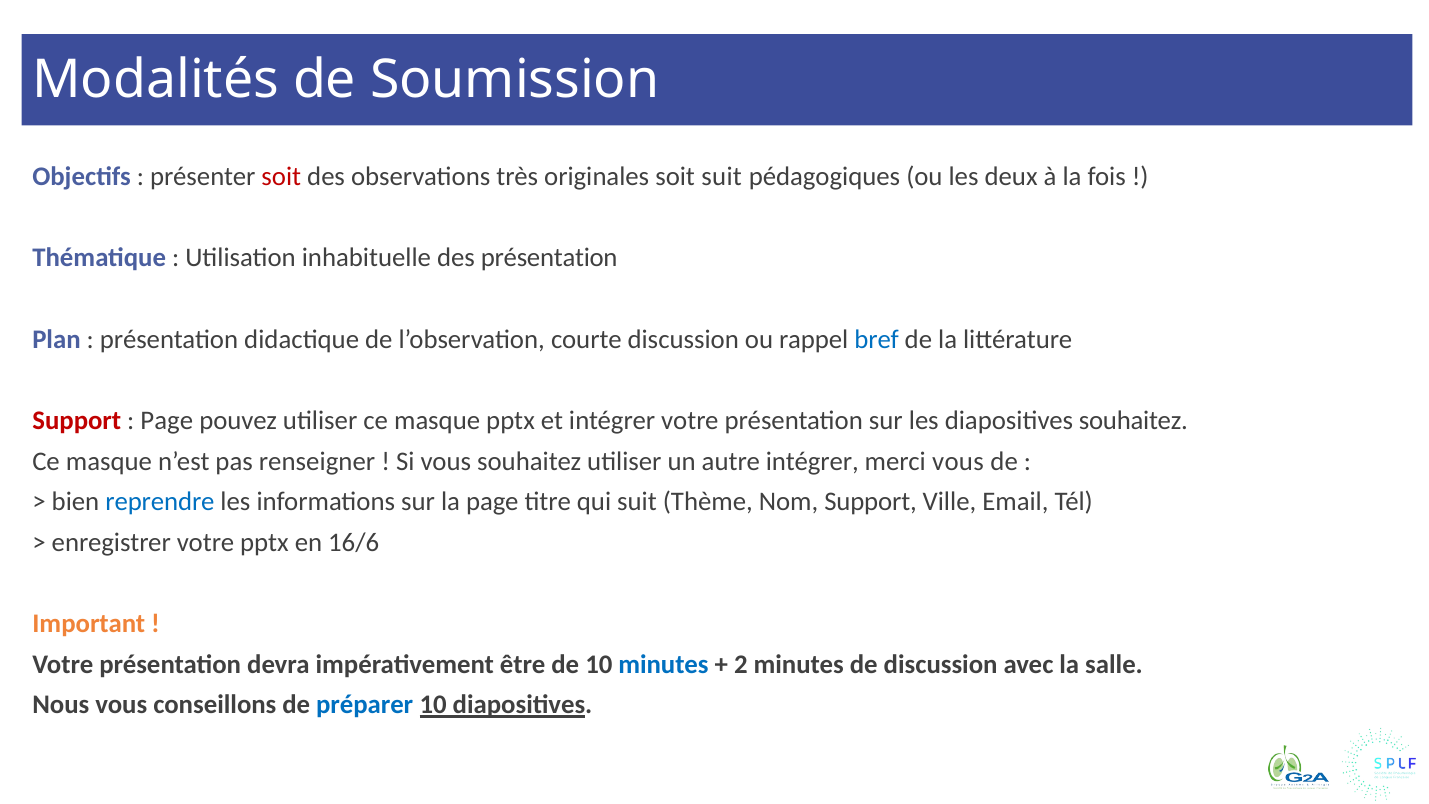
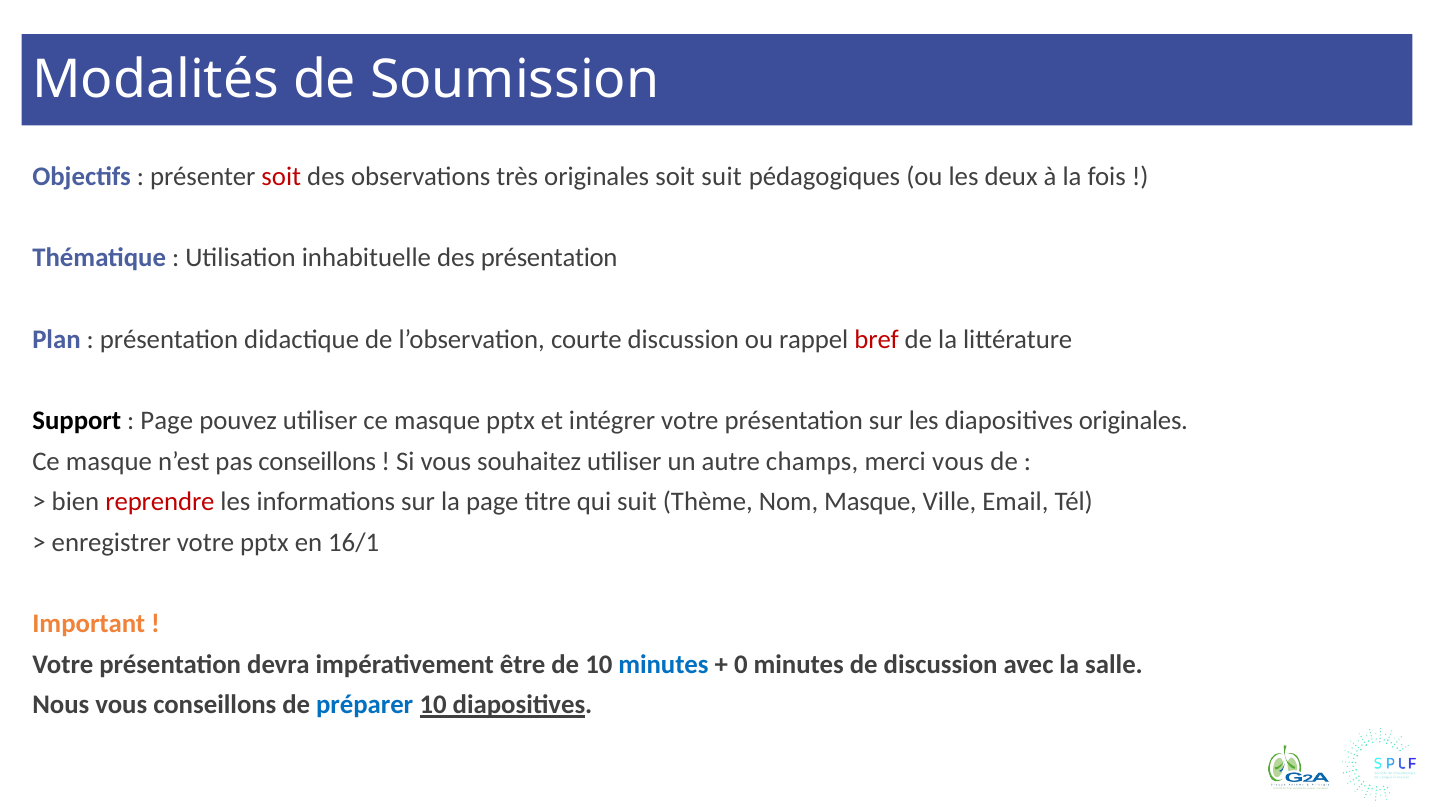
bref colour: blue -> red
Support at (77, 420) colour: red -> black
diapositives souhaitez: souhaitez -> originales
pas renseigner: renseigner -> conseillons
autre intégrer: intégrer -> champs
reprendre colour: blue -> red
Nom Support: Support -> Masque
16/6: 16/6 -> 16/1
2: 2 -> 0
